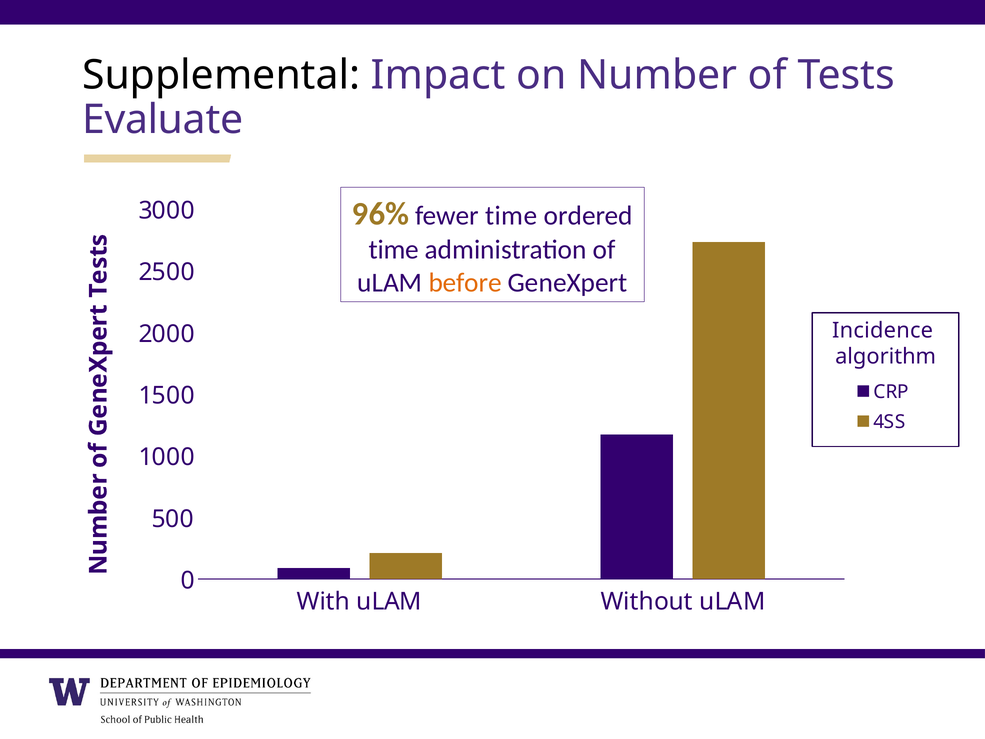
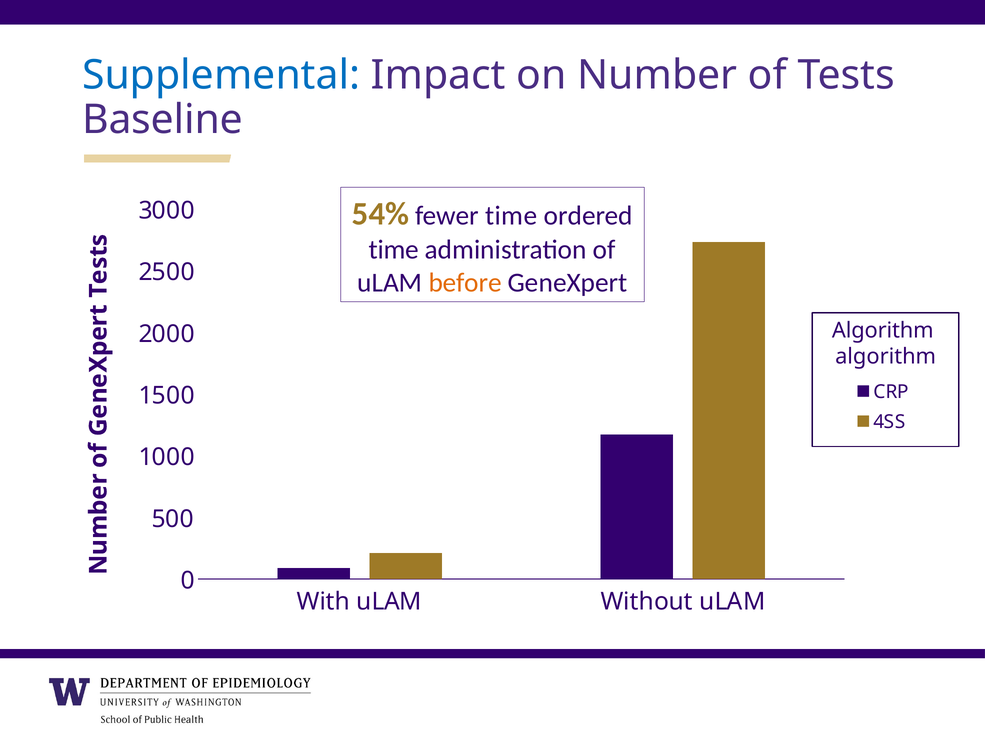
Supplemental colour: black -> blue
Evaluate: Evaluate -> Baseline
96%: 96% -> 54%
Incidence at (883, 330): Incidence -> Algorithm
